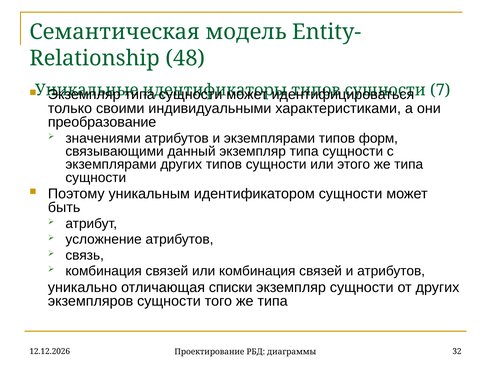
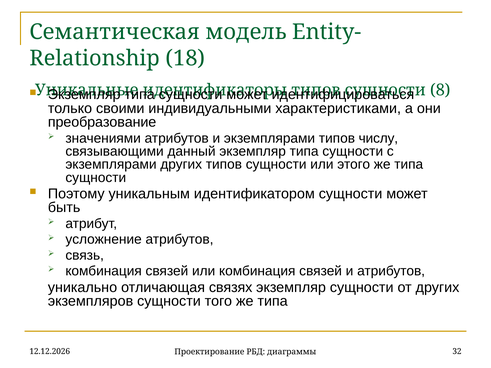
48: 48 -> 18
7: 7 -> 8
форм: форм -> числу
списки: списки -> связях
